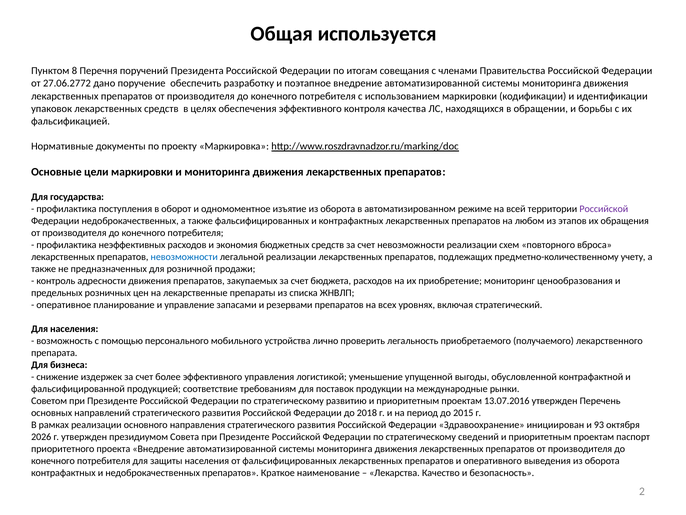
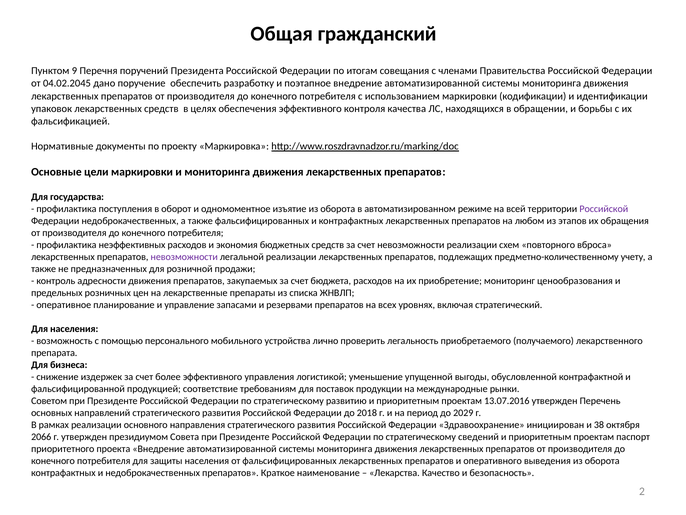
используется: используется -> гражданский
8: 8 -> 9
27.06.2772: 27.06.2772 -> 04.02.2045
невозможности at (184, 257) colour: blue -> purple
2015: 2015 -> 2029
93: 93 -> 38
2026: 2026 -> 2066
